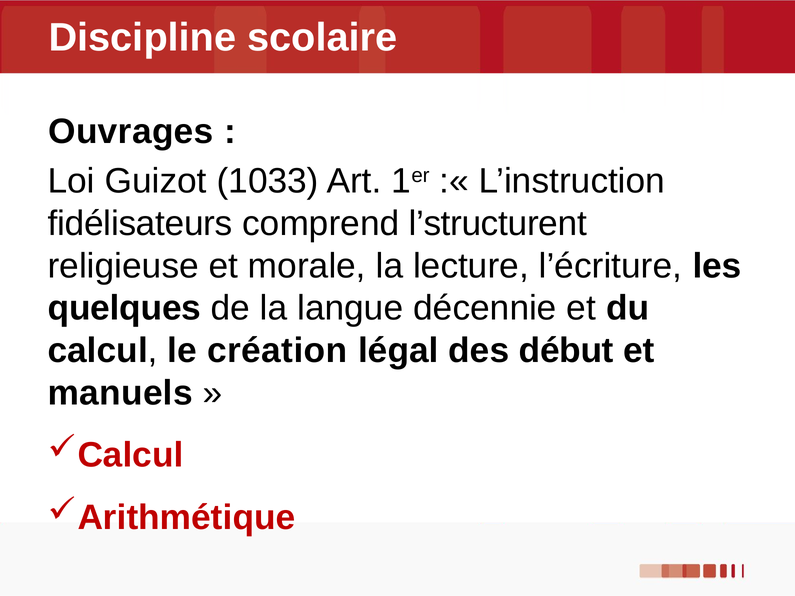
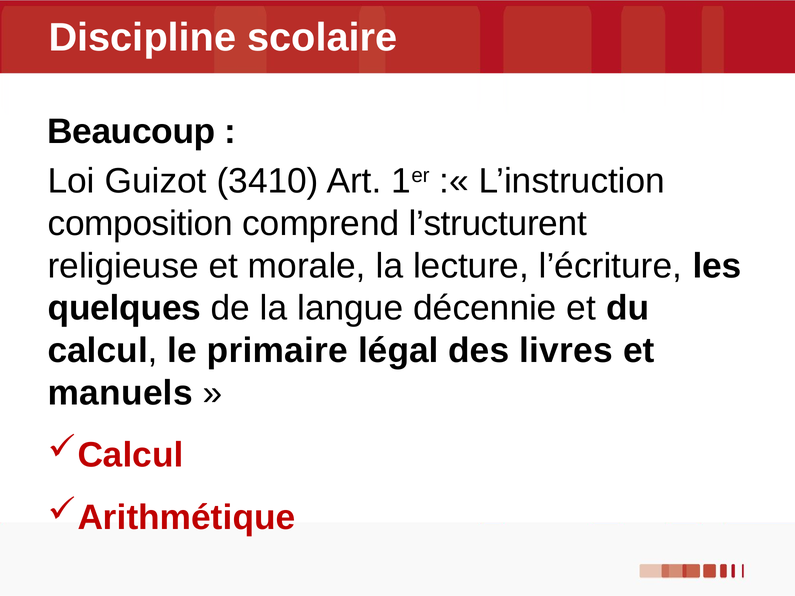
Ouvrages: Ouvrages -> Beaucoup
1033: 1033 -> 3410
fidélisateurs: fidélisateurs -> composition
création: création -> primaire
début: début -> livres
